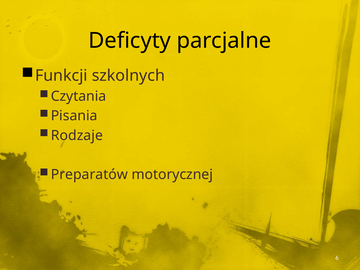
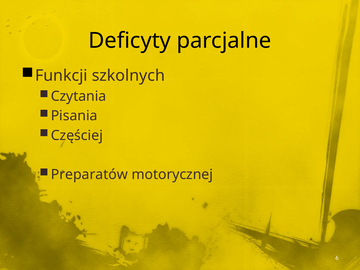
Rodzaje: Rodzaje -> Częściej
